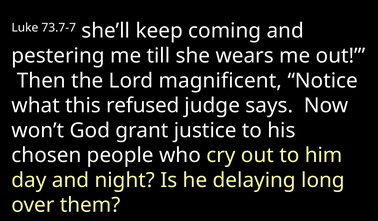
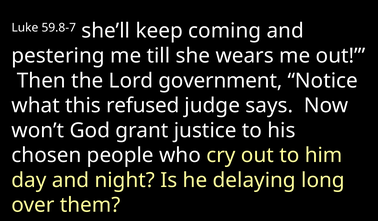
73.7-7: 73.7-7 -> 59.8-7
magnificent: magnificent -> government
